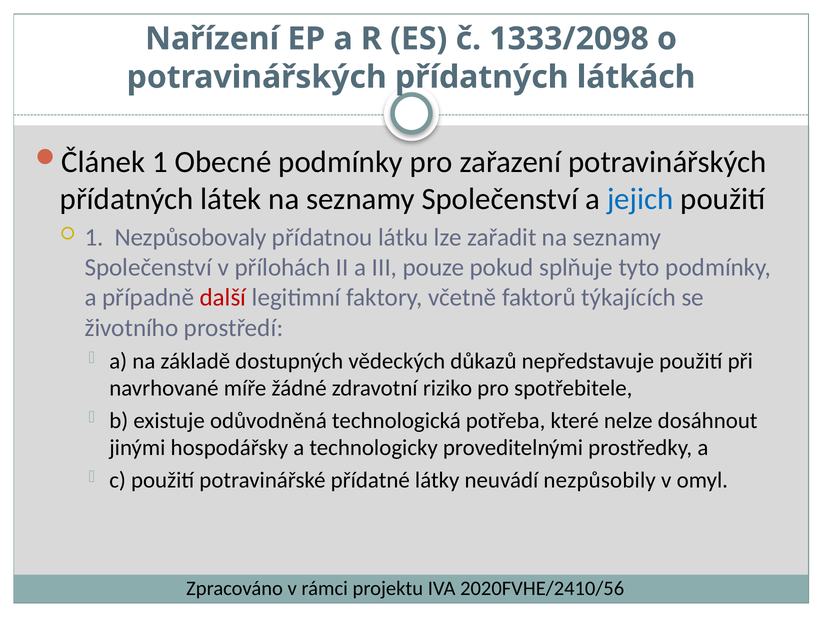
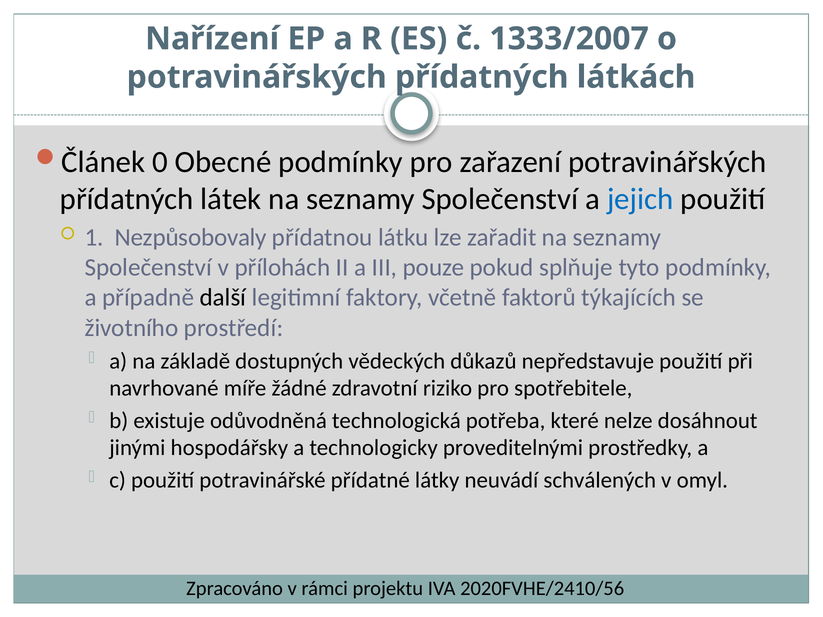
1333/2098: 1333/2098 -> 1333/2007
1 at (160, 162): 1 -> 0
další colour: red -> black
nezpůsobily: nezpůsobily -> schválených
